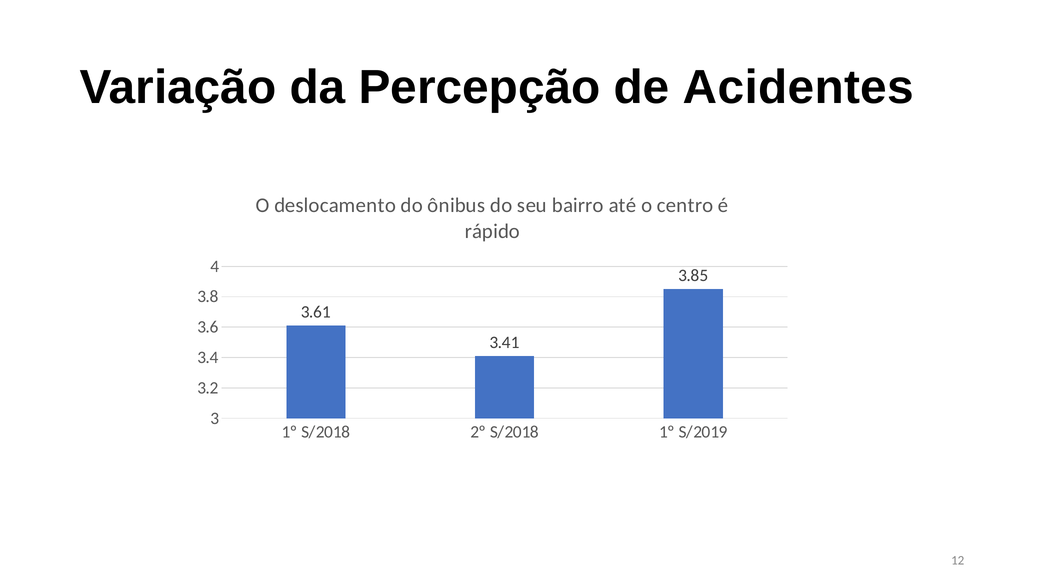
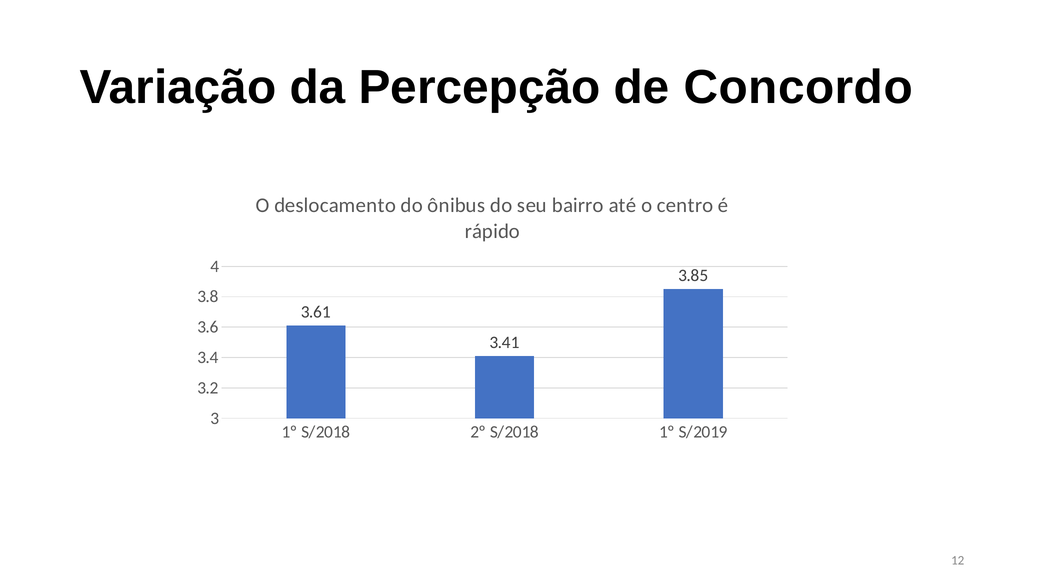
Acidentes: Acidentes -> Concordo
